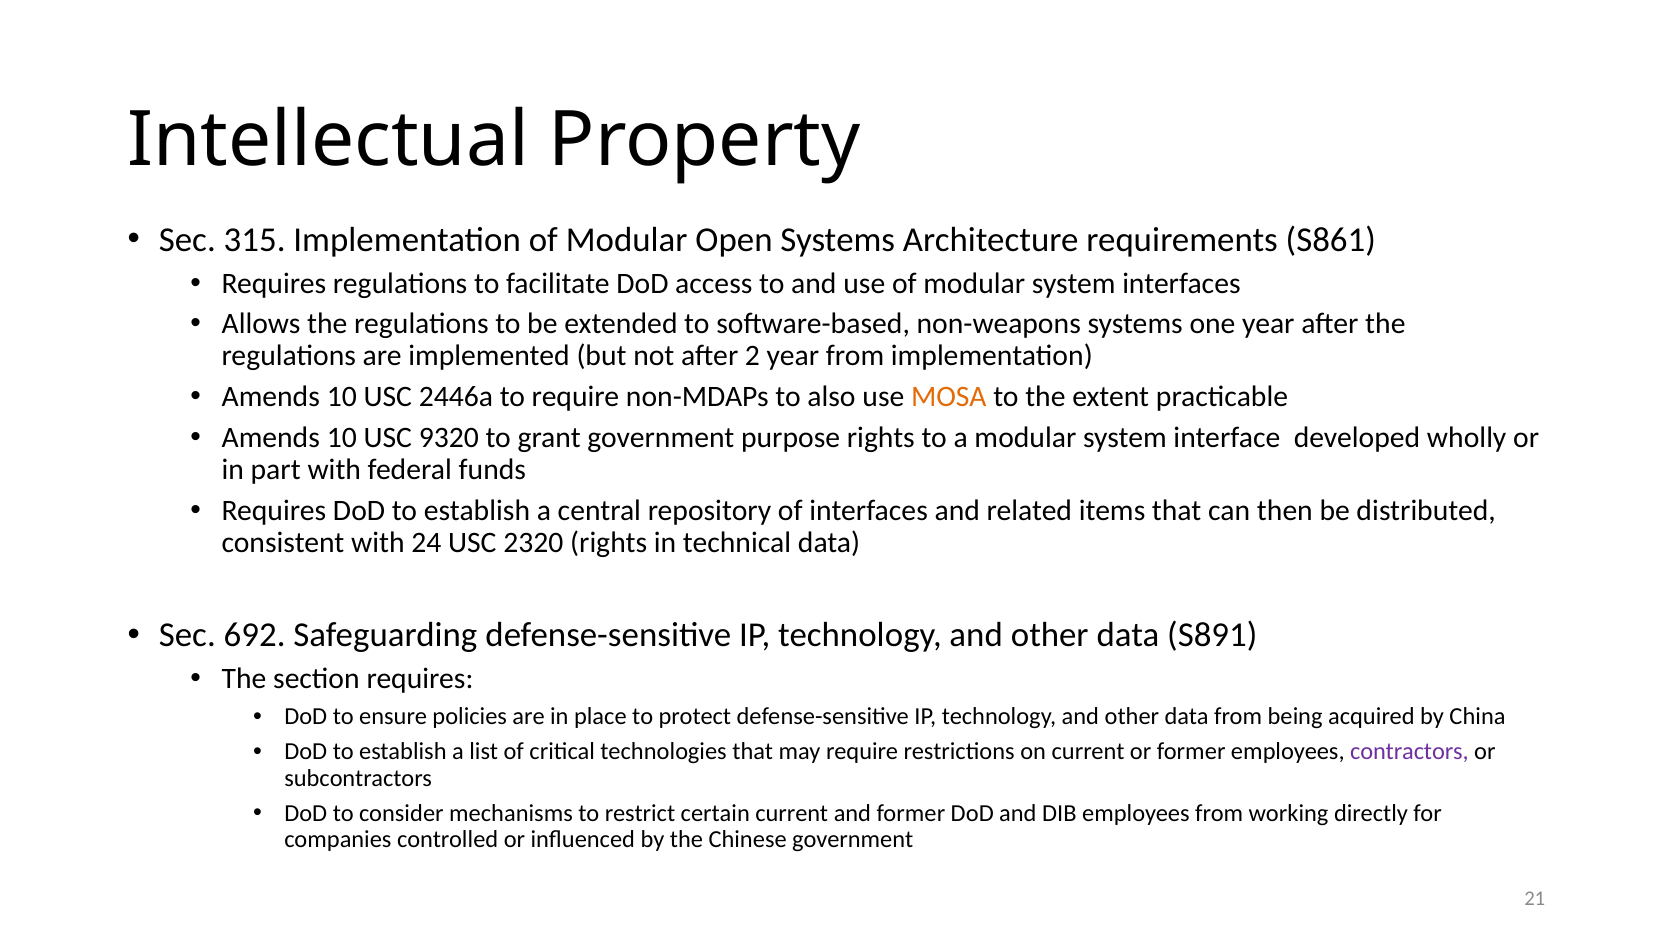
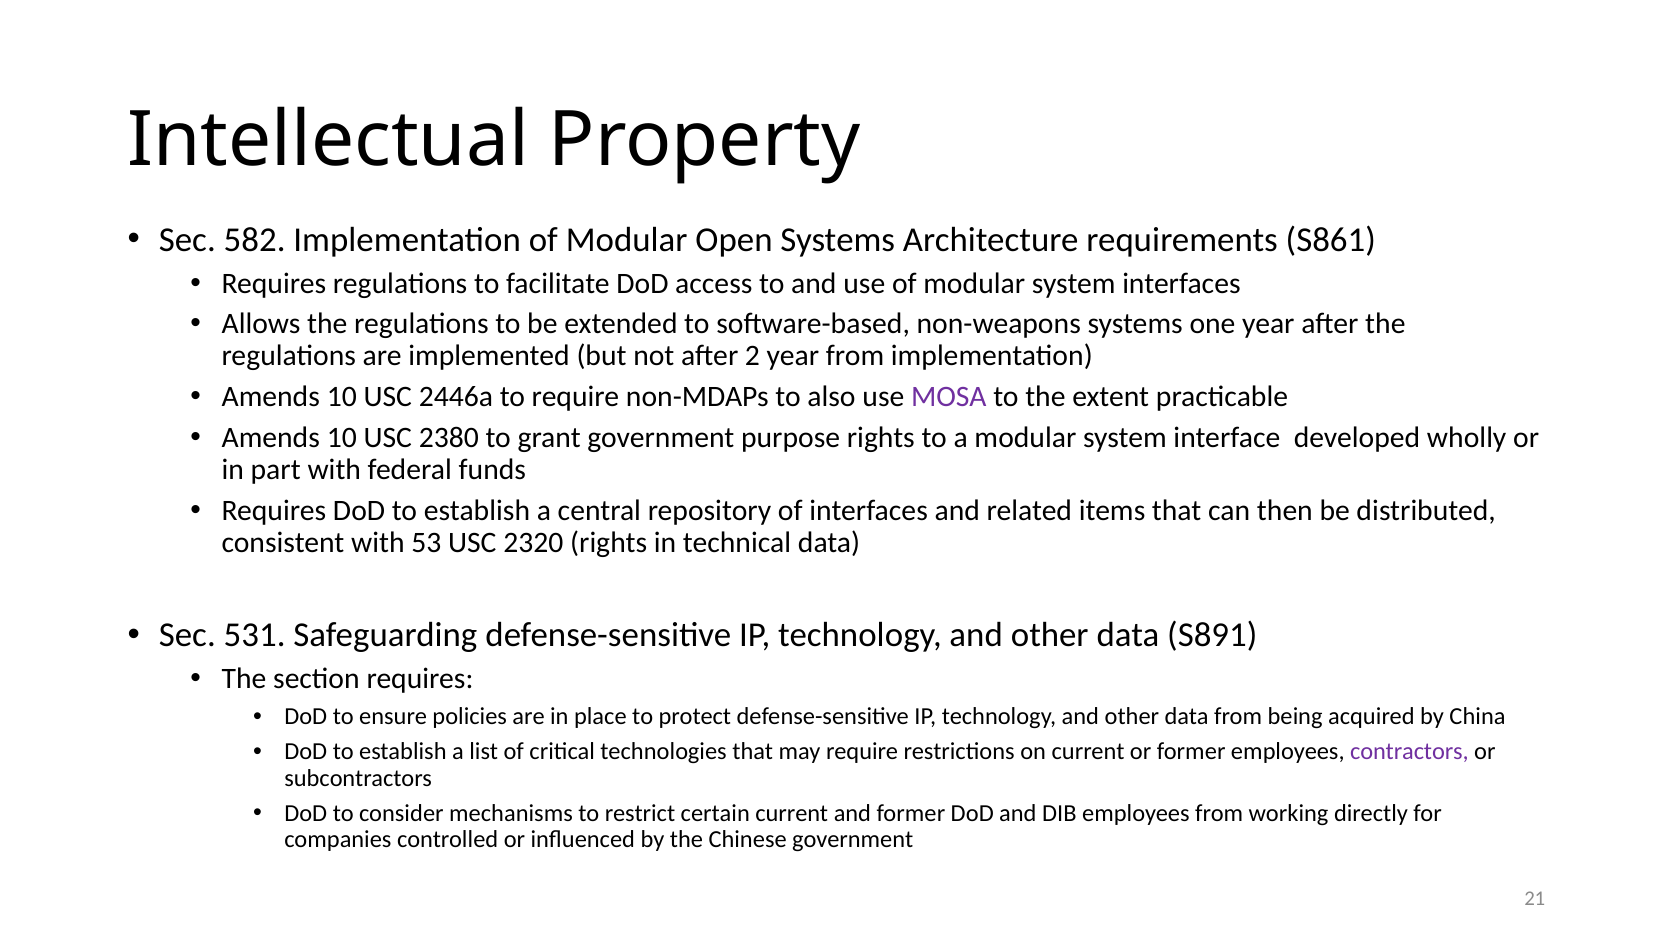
315: 315 -> 582
MOSA colour: orange -> purple
9320: 9320 -> 2380
24: 24 -> 53
692: 692 -> 531
